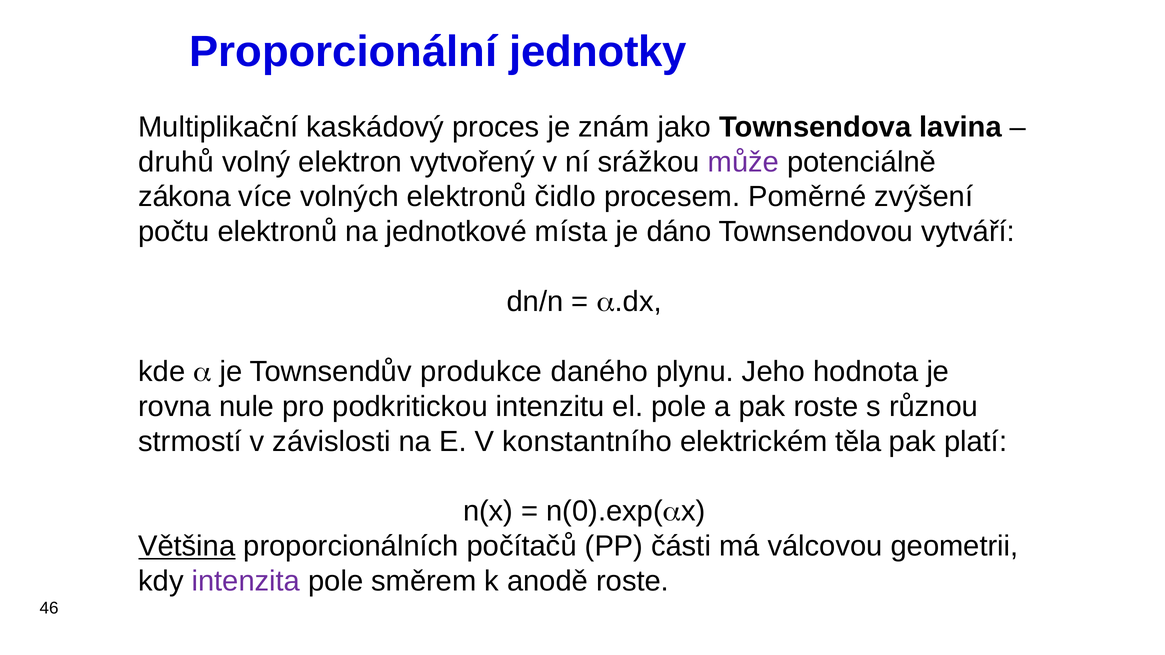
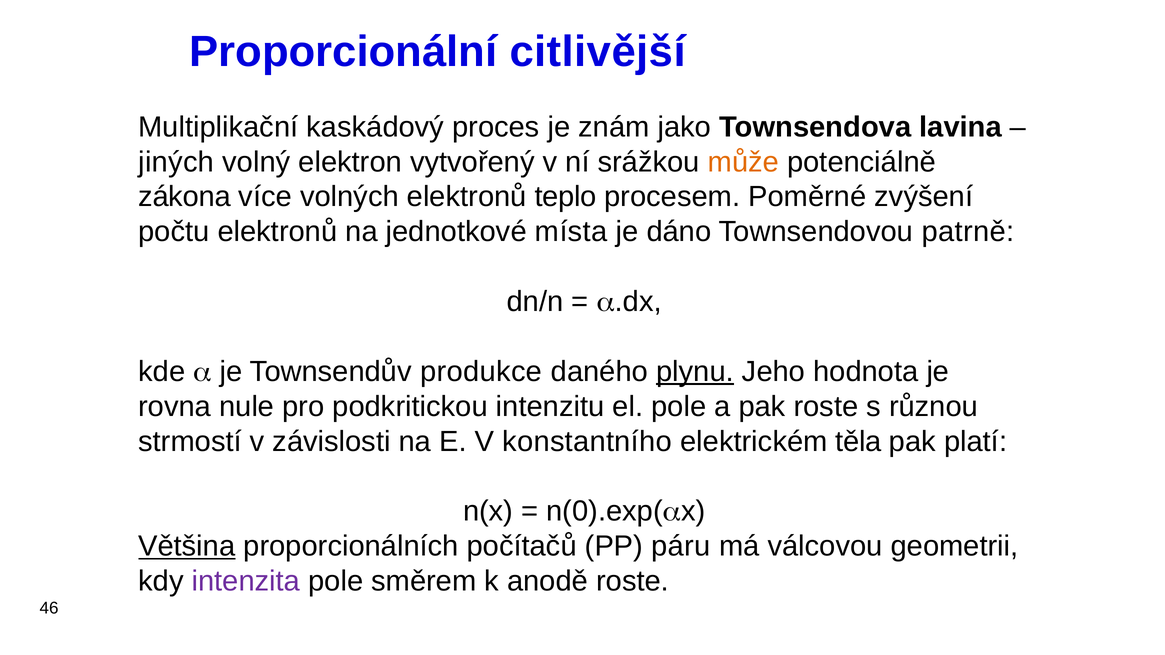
jednotky: jednotky -> citlivější
druhů: druhů -> jiných
může colour: purple -> orange
čidlo: čidlo -> teplo
vytváří: vytváří -> patrně
plynu underline: none -> present
části: části -> páru
